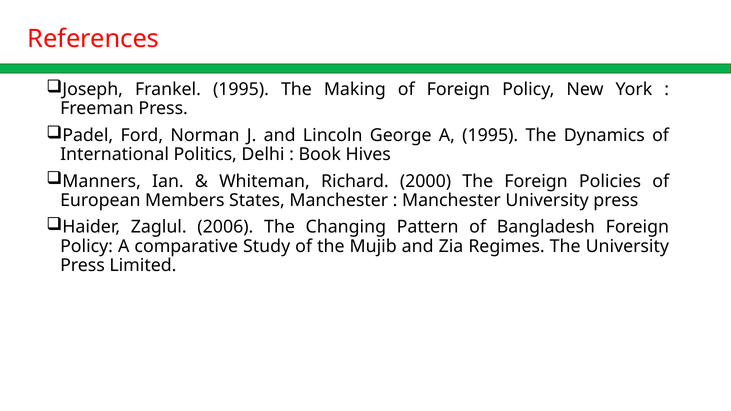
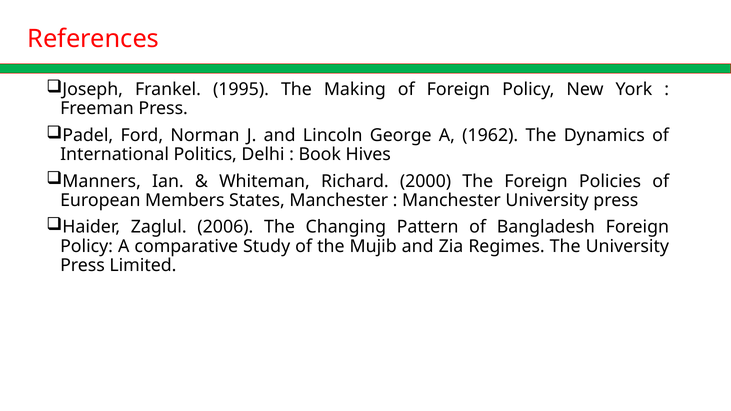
A 1995: 1995 -> 1962
